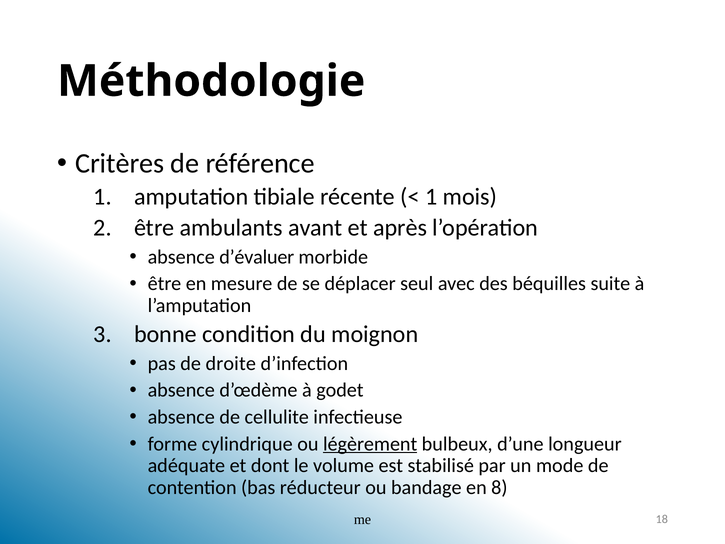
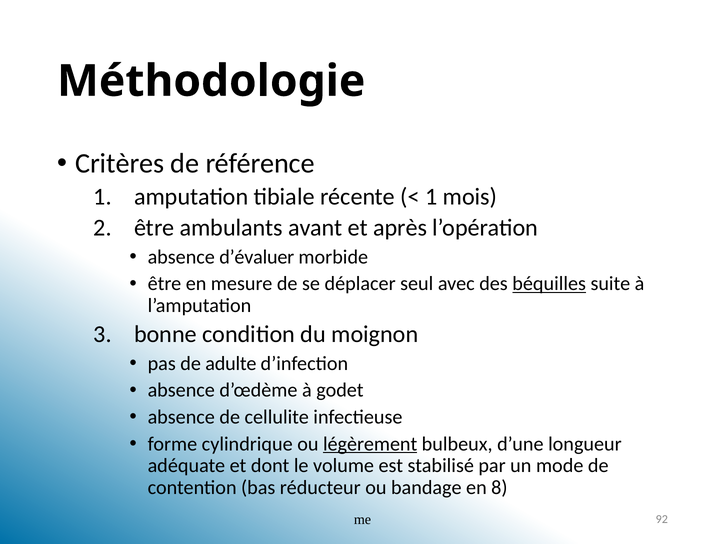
béquilles underline: none -> present
droite: droite -> adulte
18: 18 -> 92
